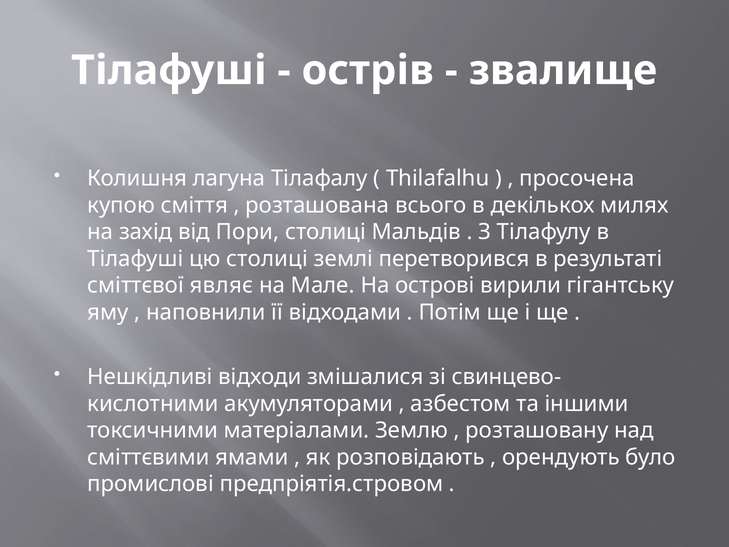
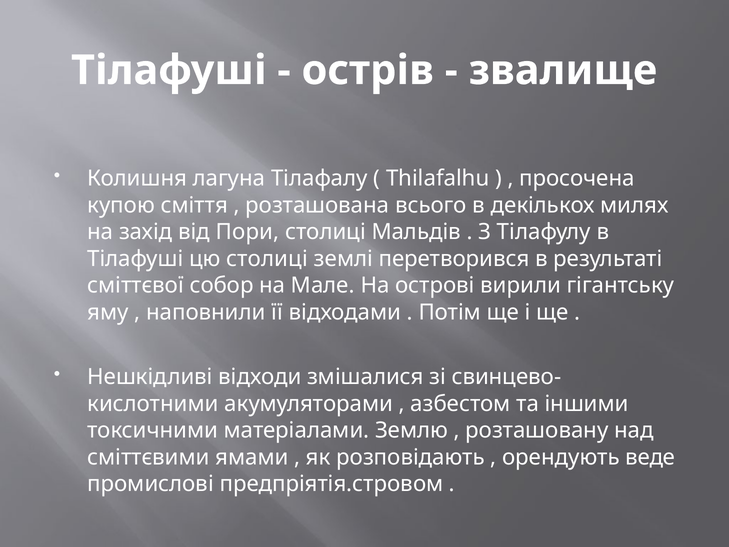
являє: являє -> собор
було: було -> веде
